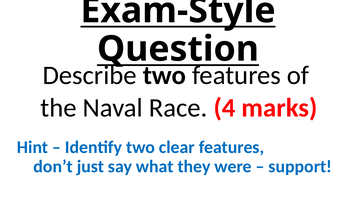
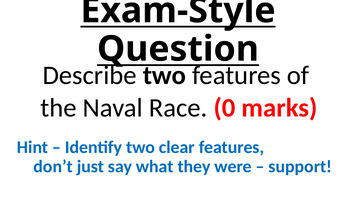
4: 4 -> 0
